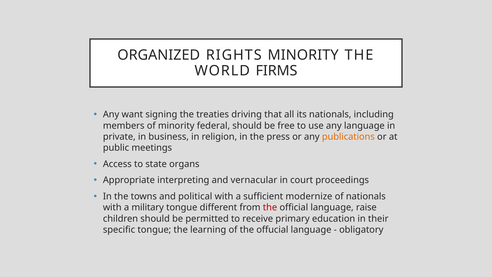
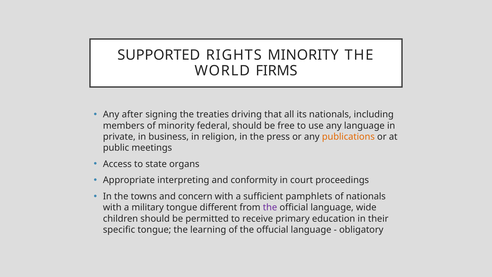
ORGANIZED: ORGANIZED -> SUPPORTED
want: want -> after
vernacular: vernacular -> conformity
political: political -> concern
modernize: modernize -> pamphlets
the at (270, 207) colour: red -> purple
raise: raise -> wide
